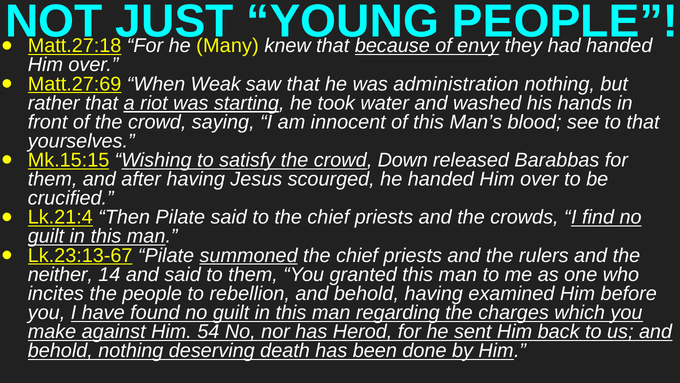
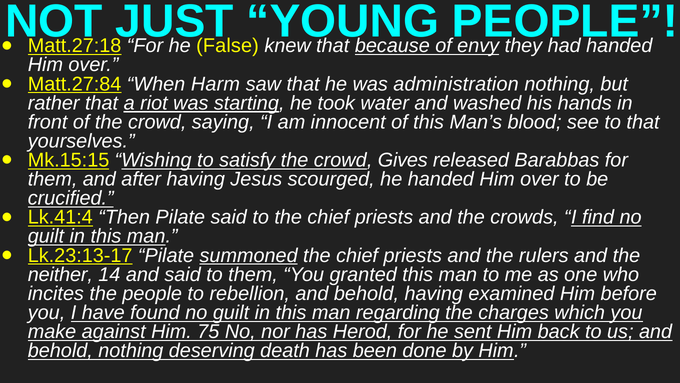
Many: Many -> False
Matt.27:69: Matt.27:69 -> Matt.27:84
Weak: Weak -> Harm
Down: Down -> Gives
crucified underline: none -> present
Lk.21:4: Lk.21:4 -> Lk.41:4
Lk.23:13-67: Lk.23:13-67 -> Lk.23:13-17
54: 54 -> 75
